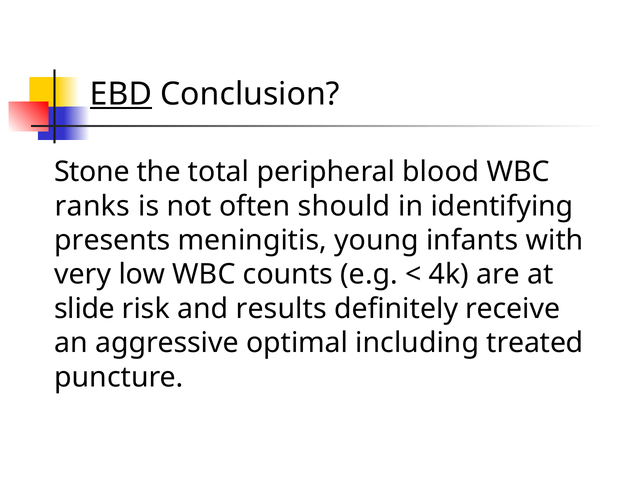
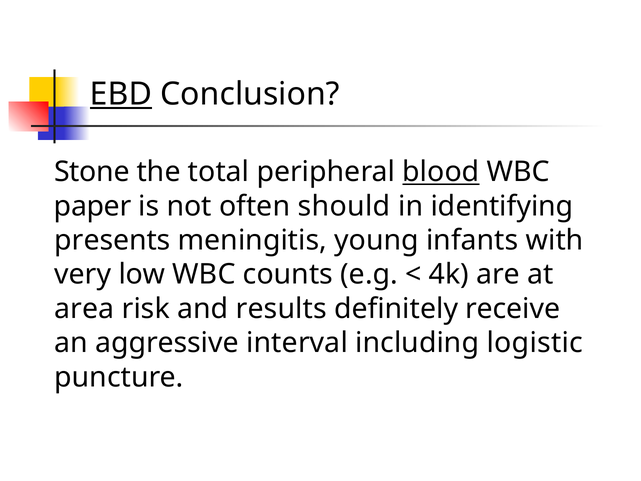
blood underline: none -> present
ranks: ranks -> paper
slide: slide -> area
optimal: optimal -> interval
treated: treated -> logistic
